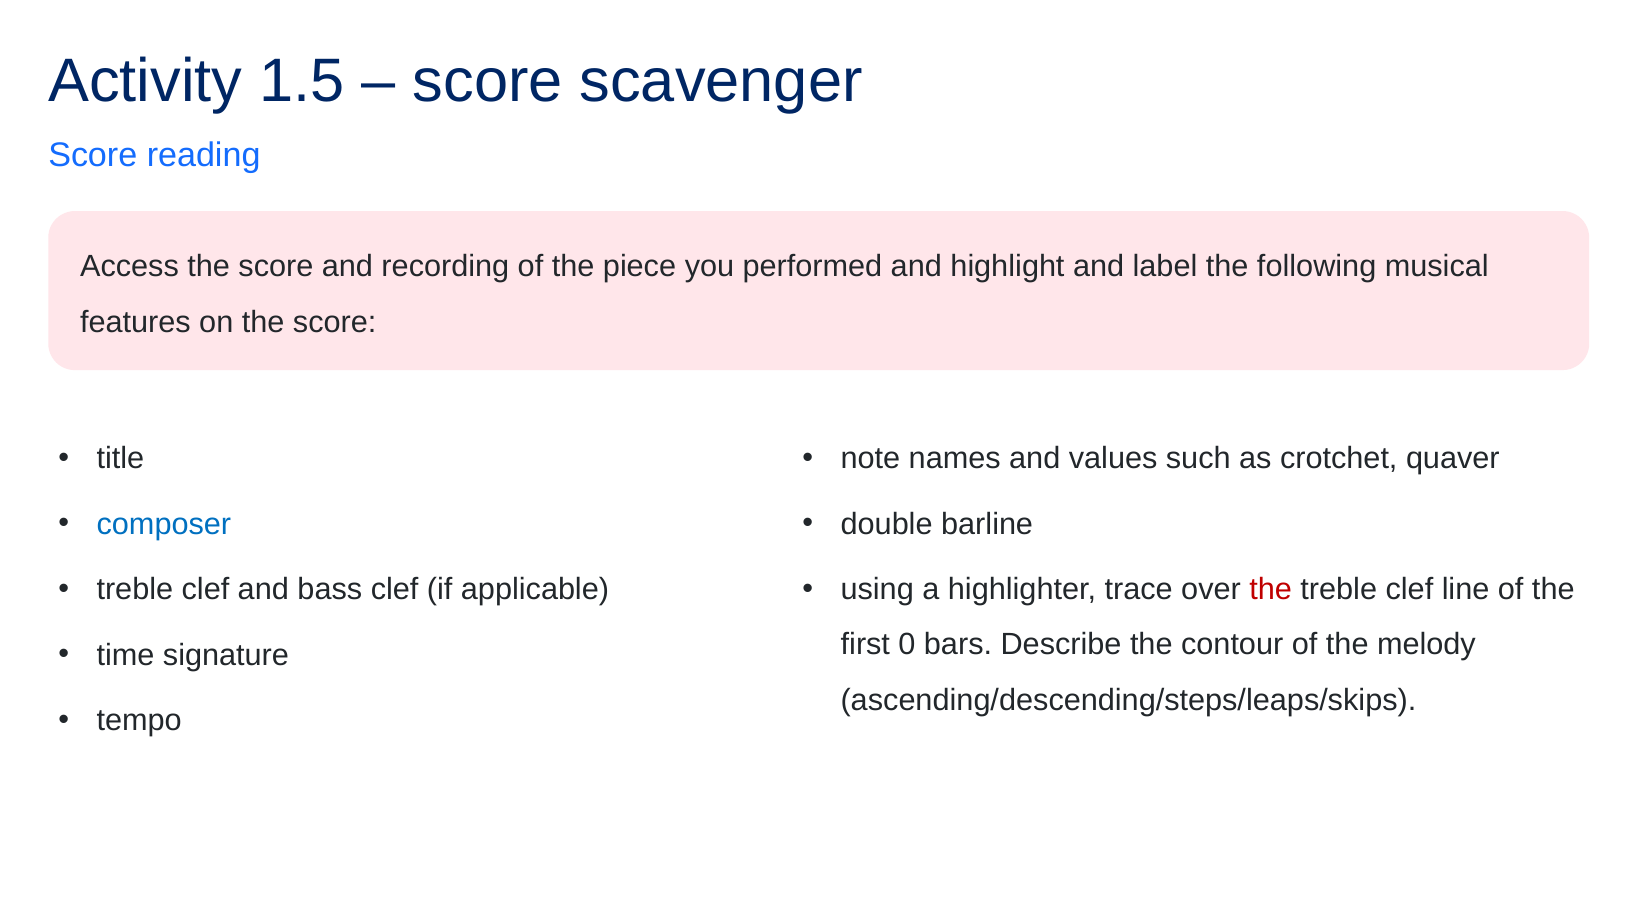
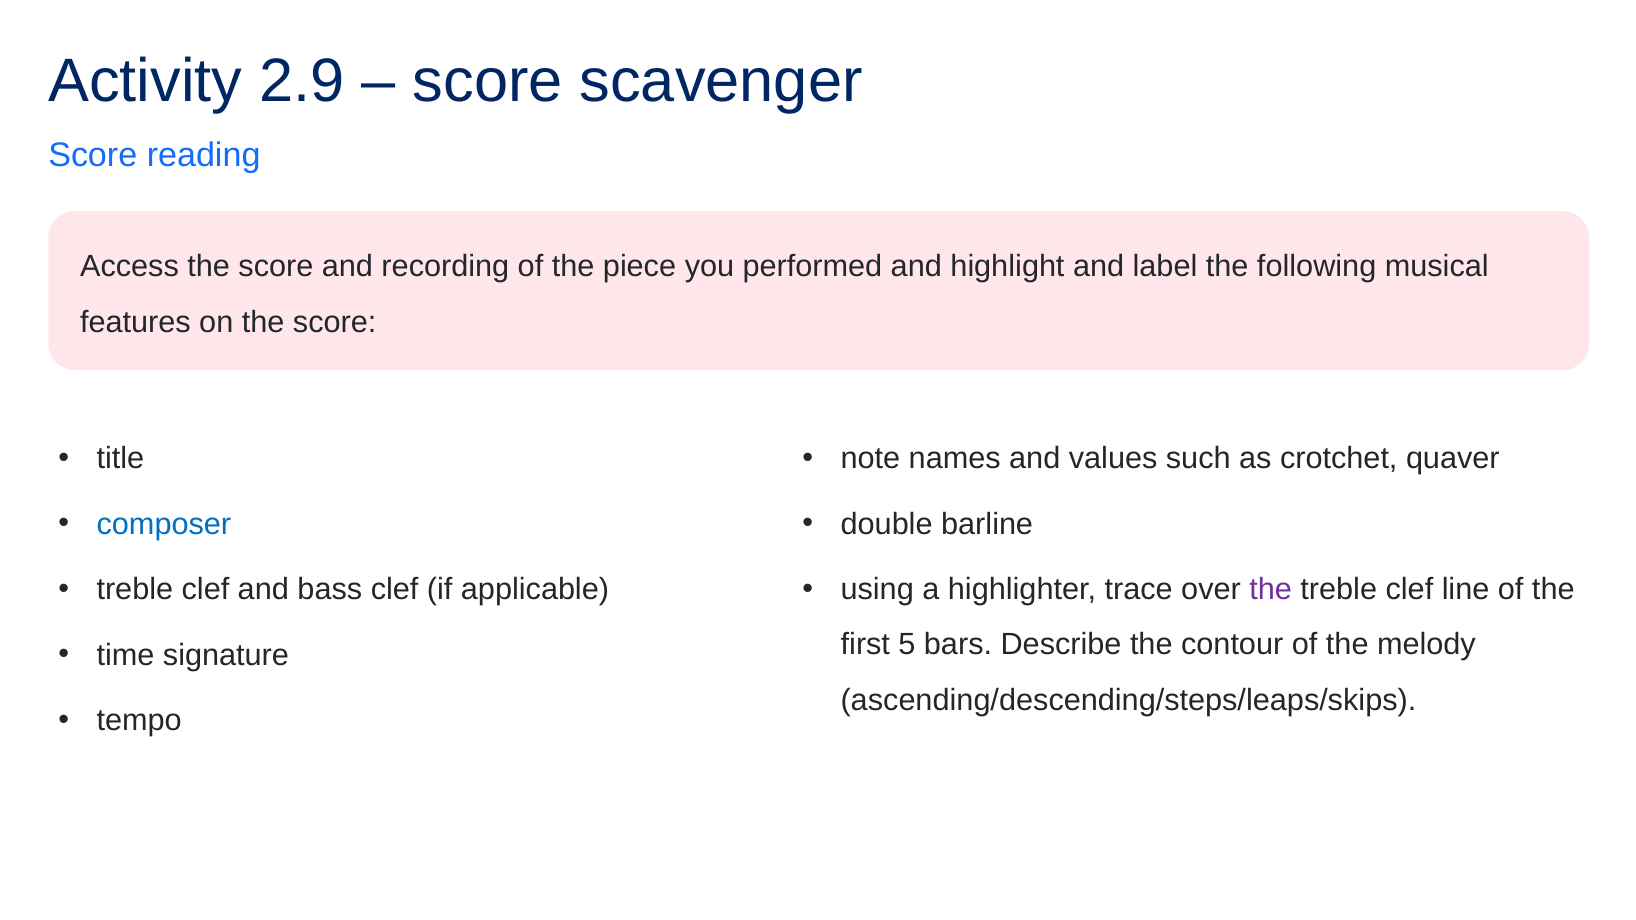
1.5: 1.5 -> 2.9
the at (1271, 590) colour: red -> purple
0: 0 -> 5
